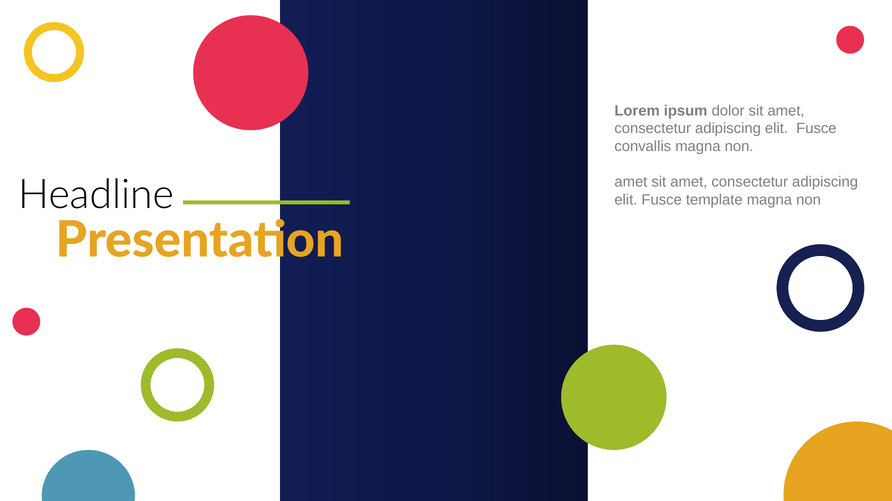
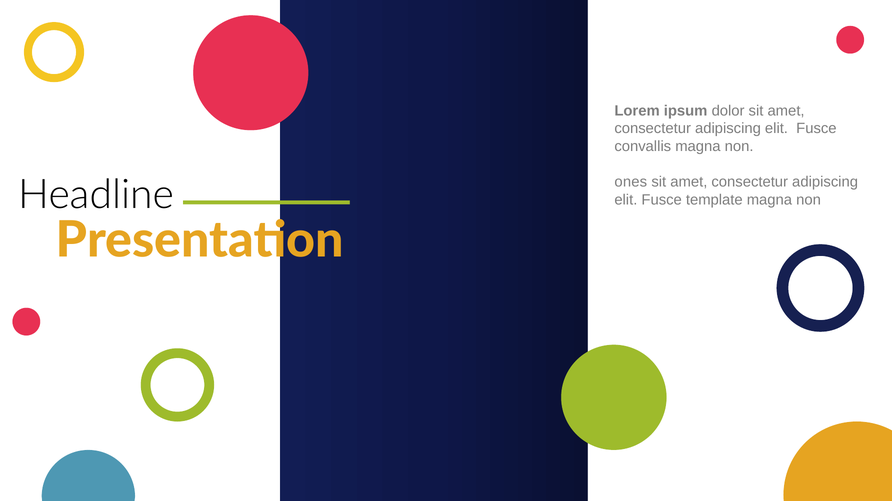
amet at (631, 182): amet -> ones
